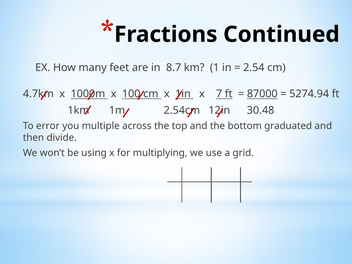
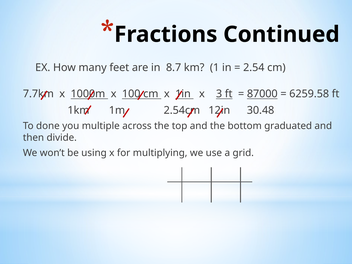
4.7km: 4.7km -> 7.7km
7: 7 -> 3
5274.94: 5274.94 -> 6259.58
error: error -> done
